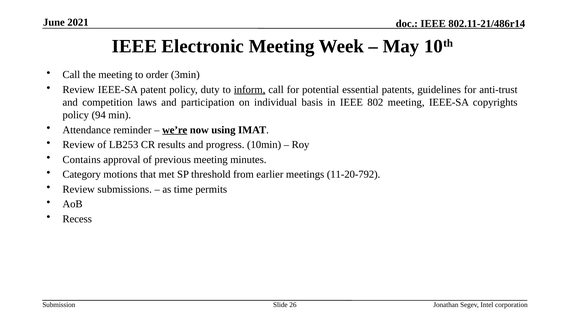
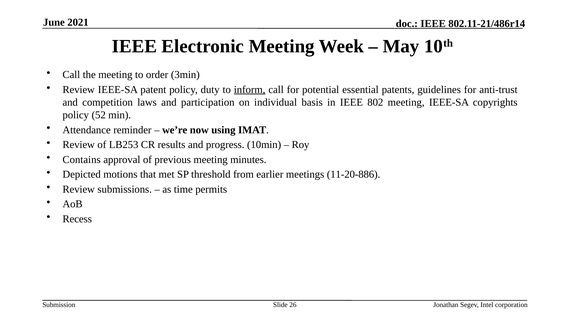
94: 94 -> 52
we’re underline: present -> none
Category: Category -> Depicted
11-20-792: 11-20-792 -> 11-20-886
